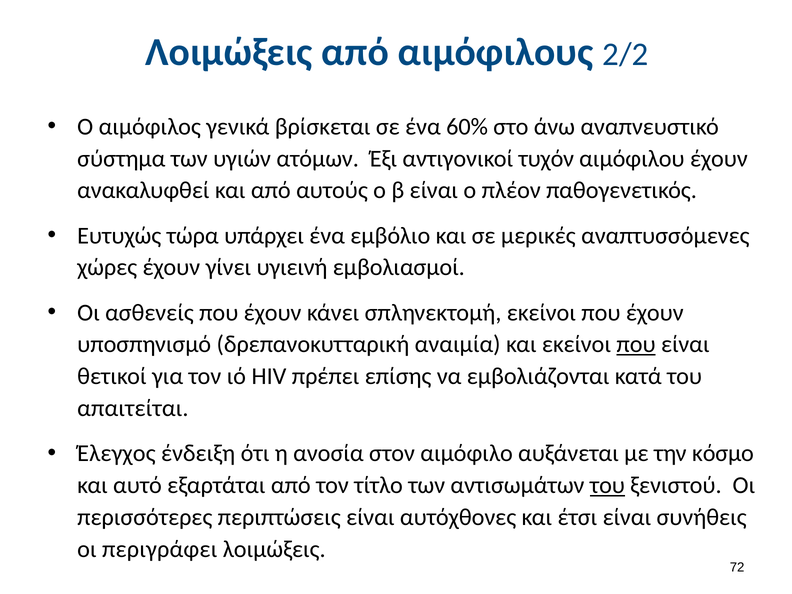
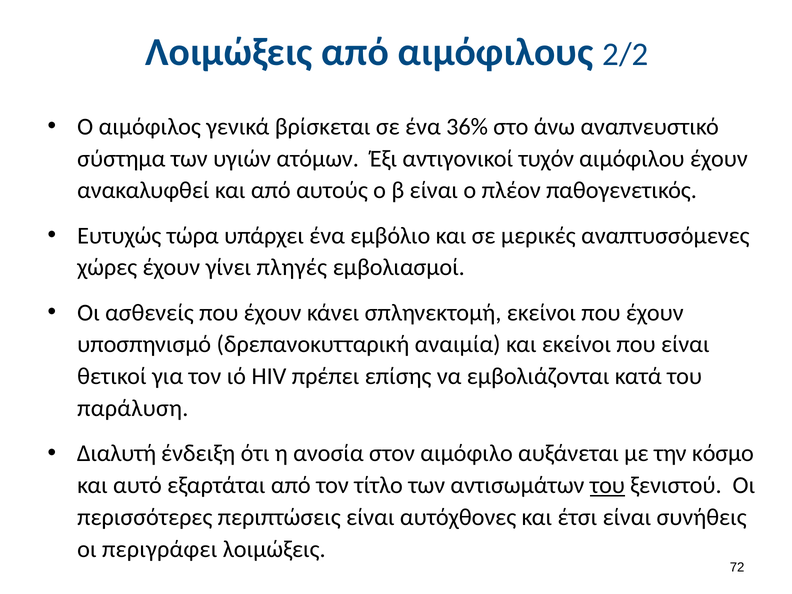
60%: 60% -> 36%
υγιεινή: υγιεινή -> πληγές
που at (636, 344) underline: present -> none
απαιτείται: απαιτείται -> παράλυση
Έλεγχος: Έλεγχος -> Διαλυτή
